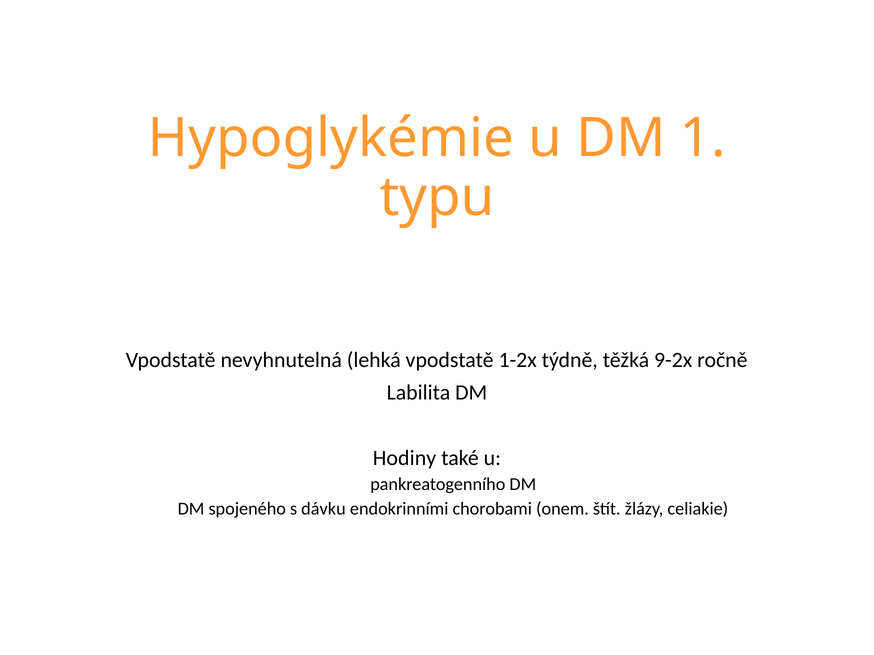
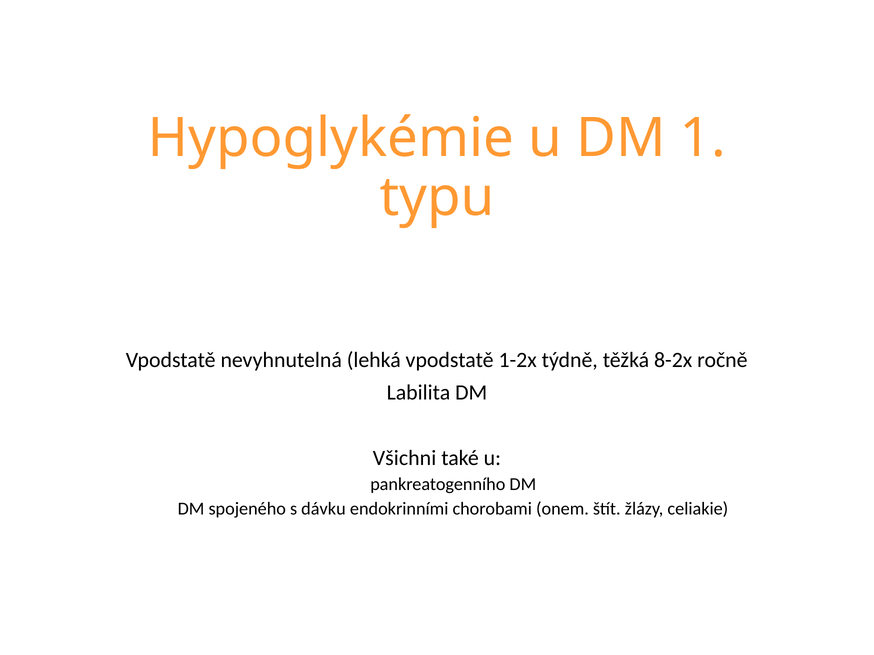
9-2x: 9-2x -> 8-2x
Hodiny: Hodiny -> Všichni
